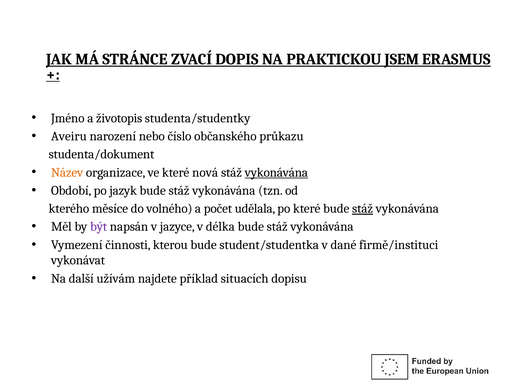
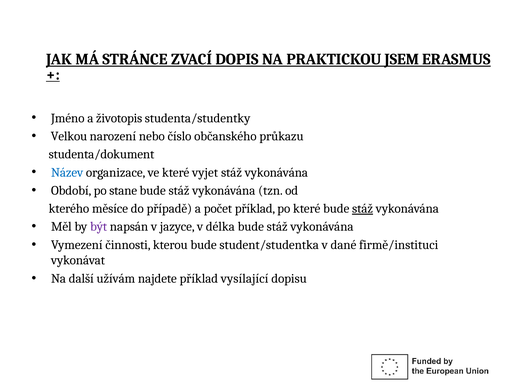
Aveiru: Aveiru -> Velkou
Název colour: orange -> blue
nová: nová -> vyjet
vykonávána at (276, 172) underline: present -> none
jazyk: jazyk -> stane
volného: volného -> případě
počet udělala: udělala -> příklad
situacích: situacích -> vysílající
